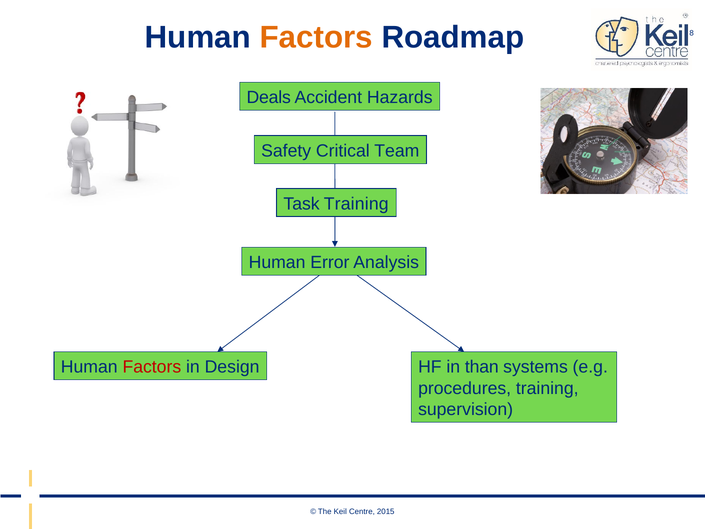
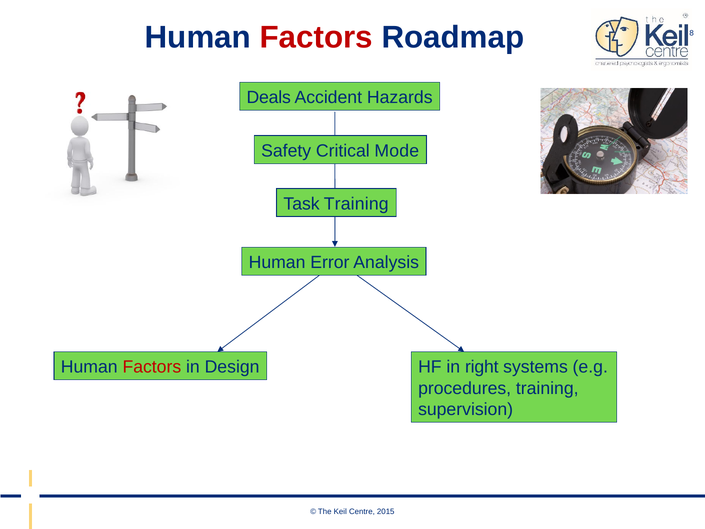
Factors at (316, 37) colour: orange -> red
Team: Team -> Mode
than: than -> right
